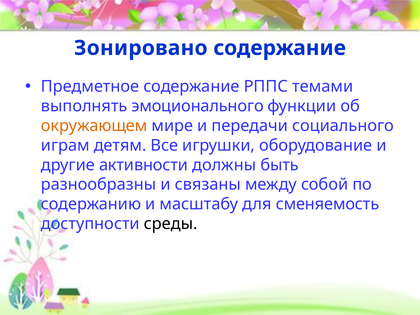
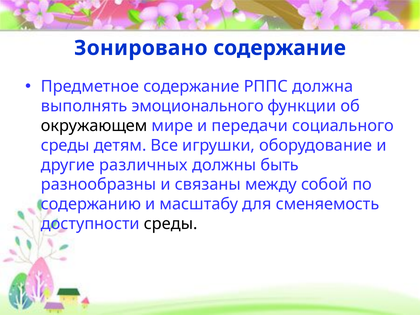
темами: темами -> должна
окружающем colour: orange -> black
играм at (65, 145): играм -> среды
активности: активности -> различных
